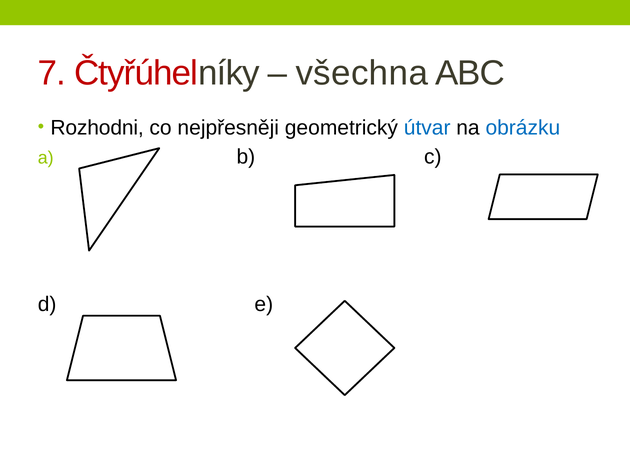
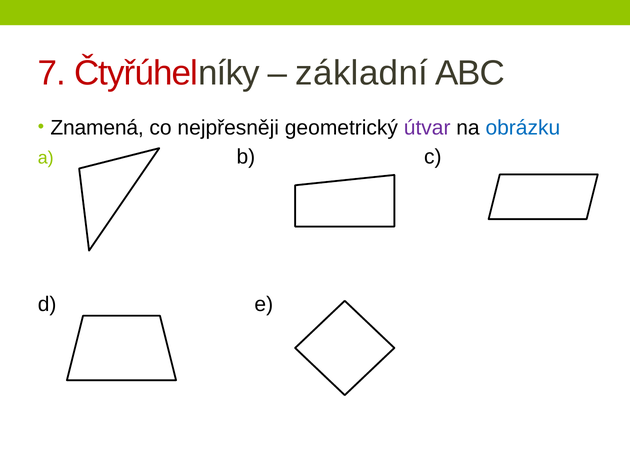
všechna: všechna -> základní
Rozhodni: Rozhodni -> Znamená
útvar colour: blue -> purple
